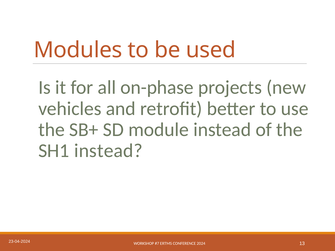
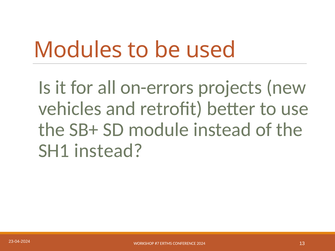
on-phase: on-phase -> on-errors
